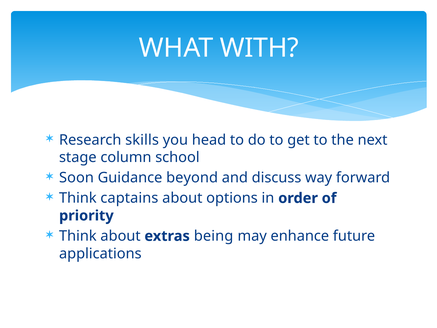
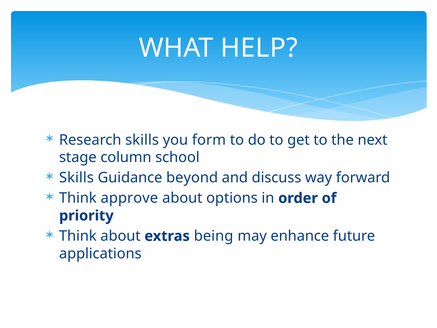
WITH: WITH -> HELP
head: head -> form
Soon at (76, 178): Soon -> Skills
captains: captains -> approve
